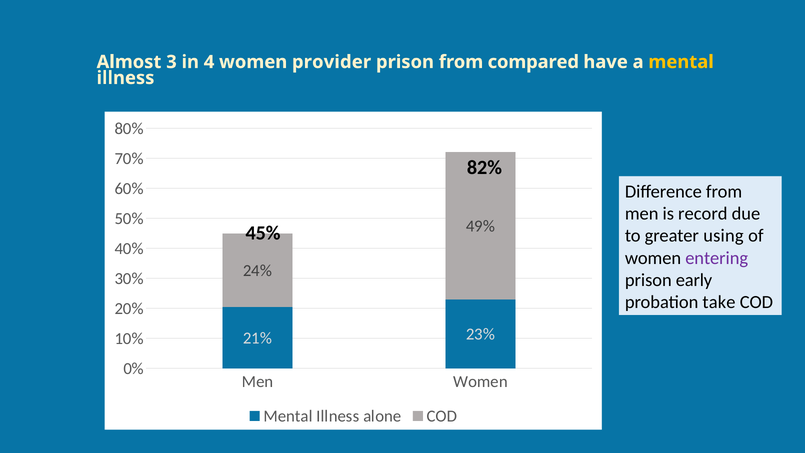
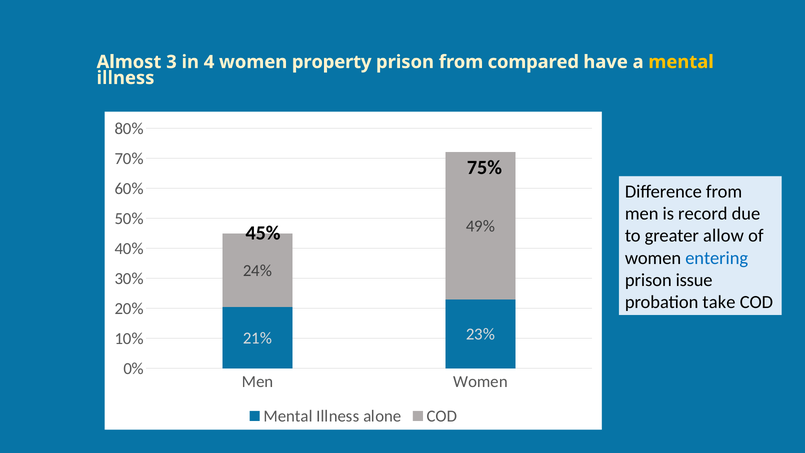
provider: provider -> property
82%: 82% -> 75%
using: using -> allow
entering colour: purple -> blue
early: early -> issue
